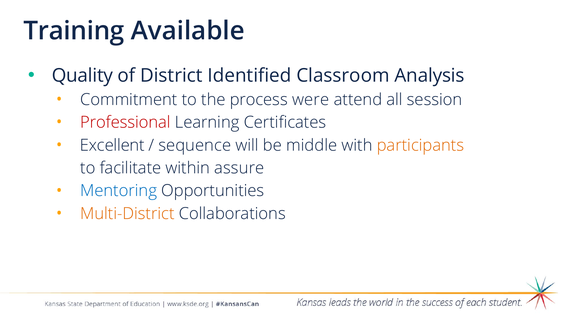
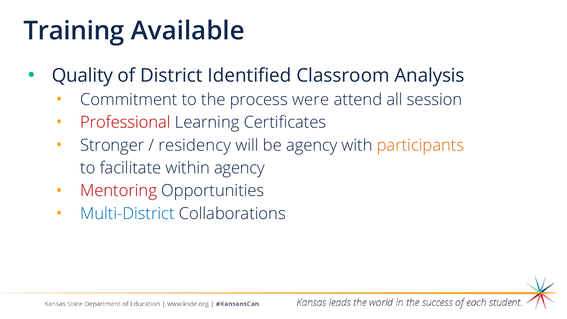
Excellent: Excellent -> Stronger
sequence: sequence -> residency
be middle: middle -> agency
within assure: assure -> agency
Mentoring colour: blue -> red
Multi-District colour: orange -> blue
